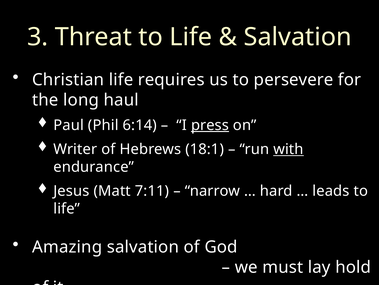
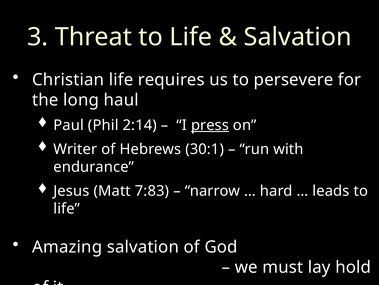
6:14: 6:14 -> 2:14
18:1: 18:1 -> 30:1
with underline: present -> none
7:11: 7:11 -> 7:83
